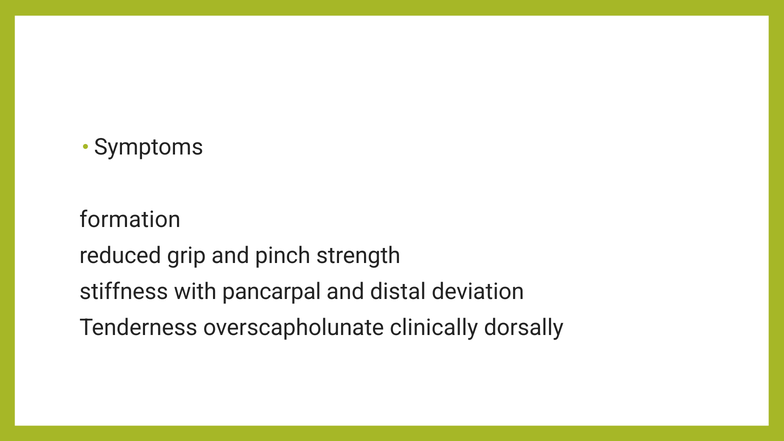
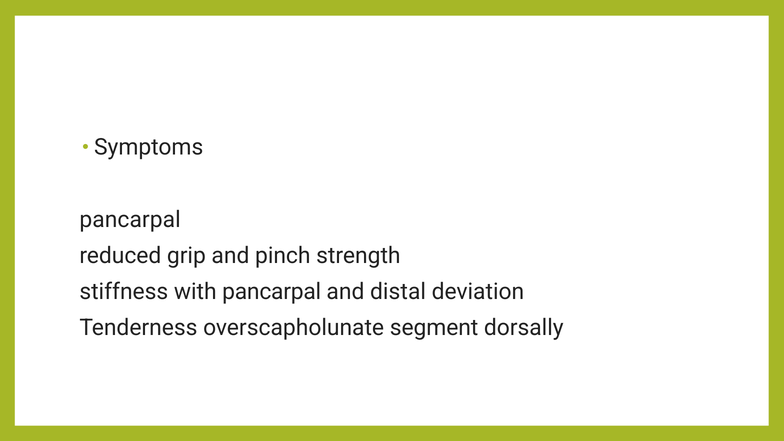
formation at (130, 220): formation -> pancarpal
clinically: clinically -> segment
